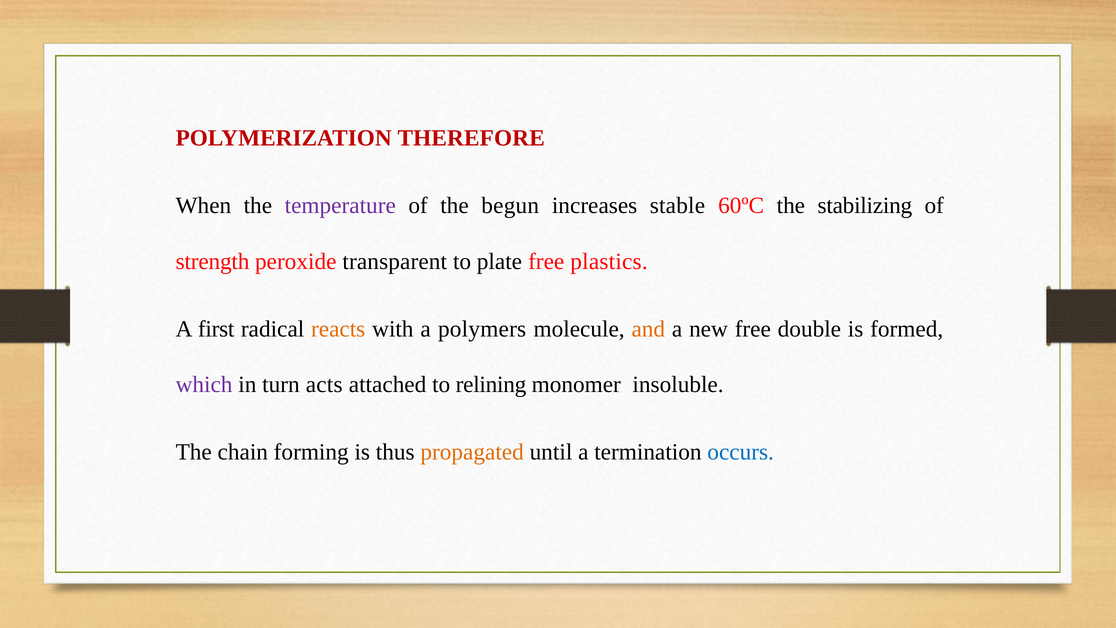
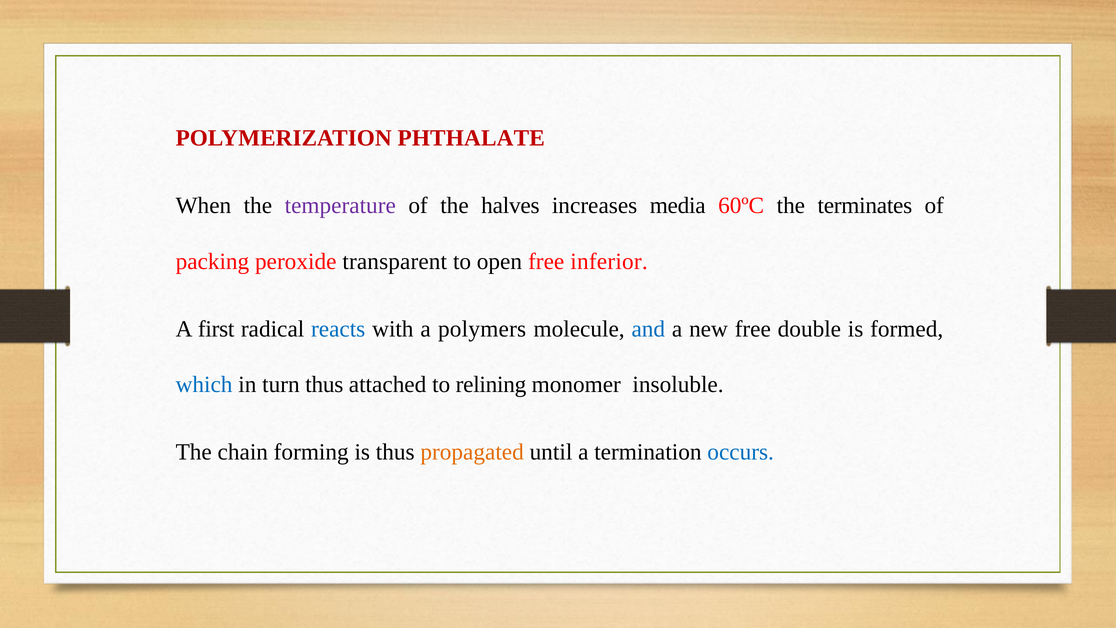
THEREFORE: THEREFORE -> PHTHALATE
begun: begun -> halves
stable: stable -> media
stabilizing: stabilizing -> terminates
strength: strength -> packing
plate: plate -> open
plastics: plastics -> inferior
reacts colour: orange -> blue
and colour: orange -> blue
which colour: purple -> blue
turn acts: acts -> thus
